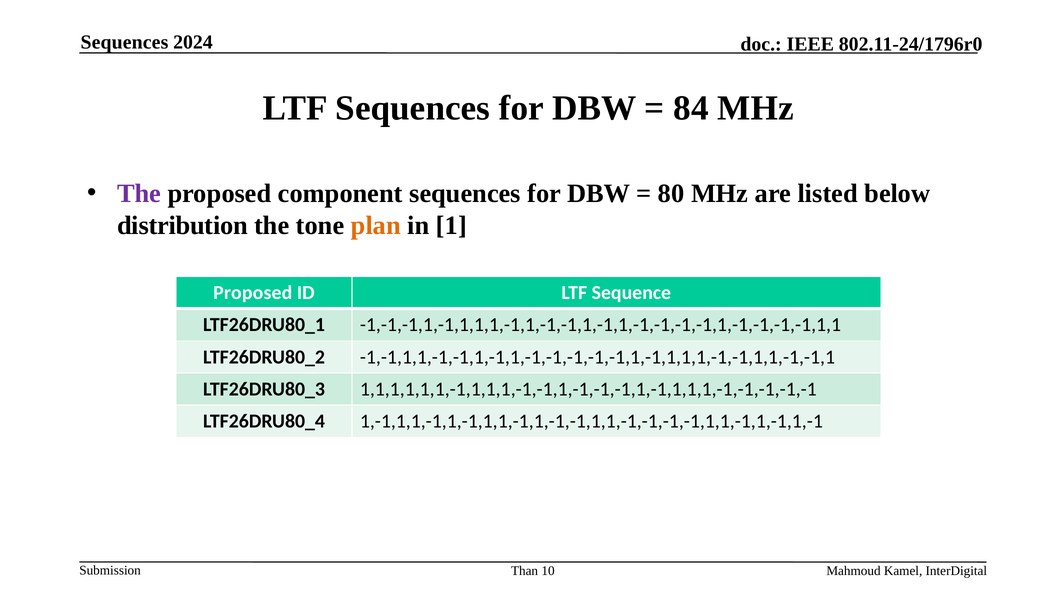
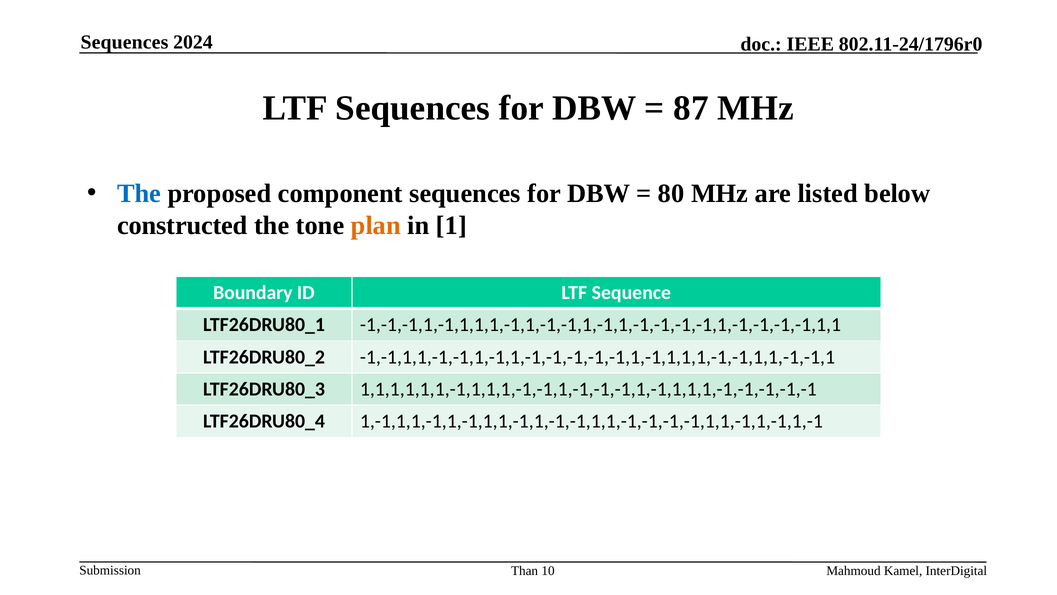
84: 84 -> 87
The at (139, 193) colour: purple -> blue
distribution: distribution -> constructed
Proposed at (253, 293): Proposed -> Boundary
